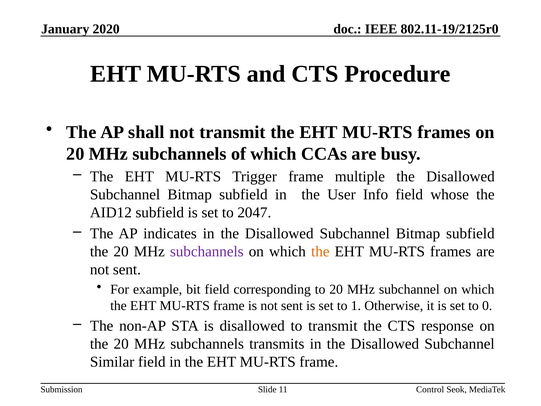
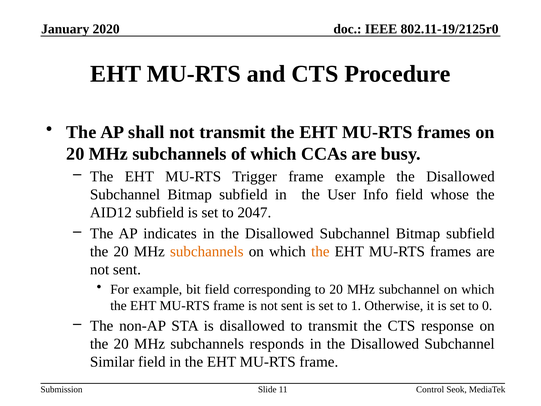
frame multiple: multiple -> example
subchannels at (207, 251) colour: purple -> orange
transmits: transmits -> responds
